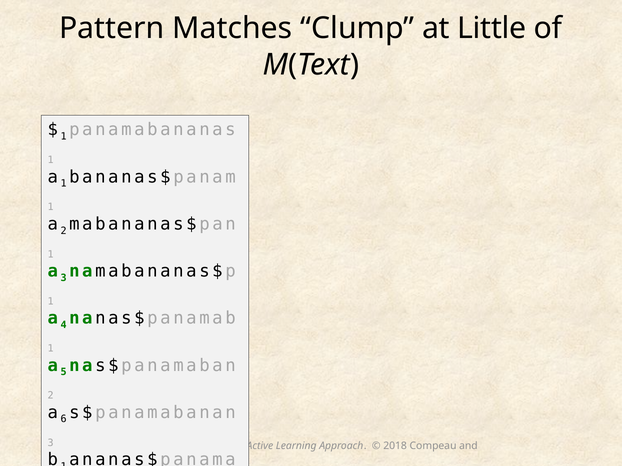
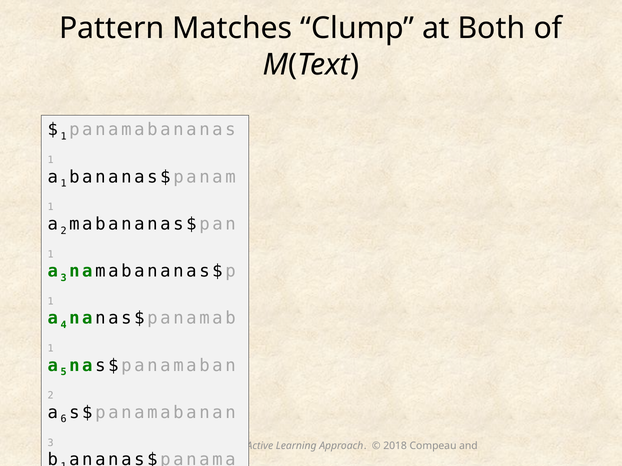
Little: Little -> Both
